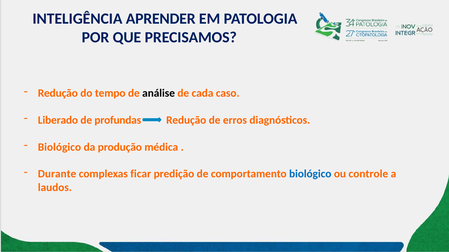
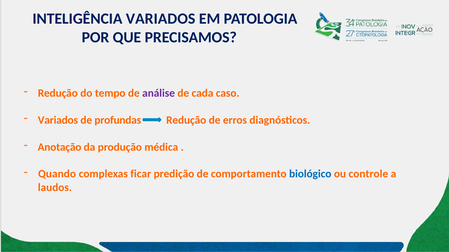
INTELIGÊNCIA APRENDER: APRENDER -> VARIADOS
análise colour: black -> purple
Liberado at (58, 120): Liberado -> Variados
Biológico at (59, 147): Biológico -> Anotação
Durante: Durante -> Quando
